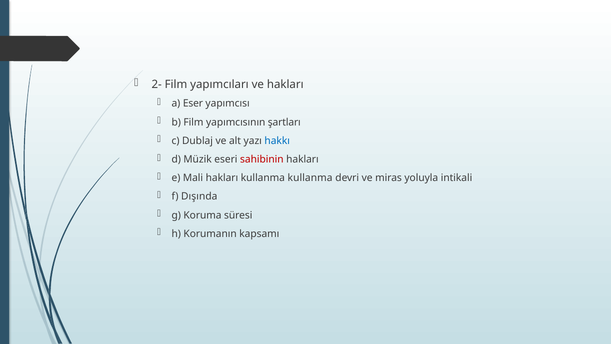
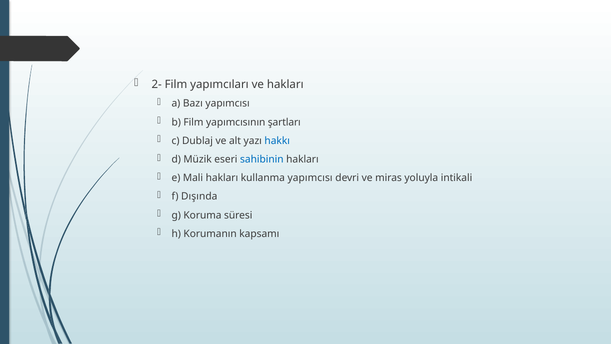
Eser: Eser -> Bazı
sahibinin colour: red -> blue
kullanma kullanma: kullanma -> yapımcısı
